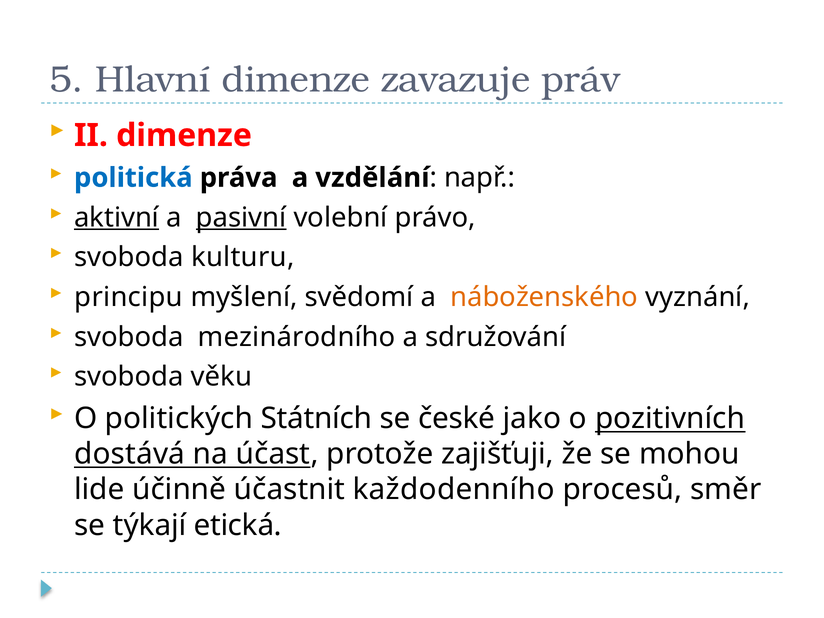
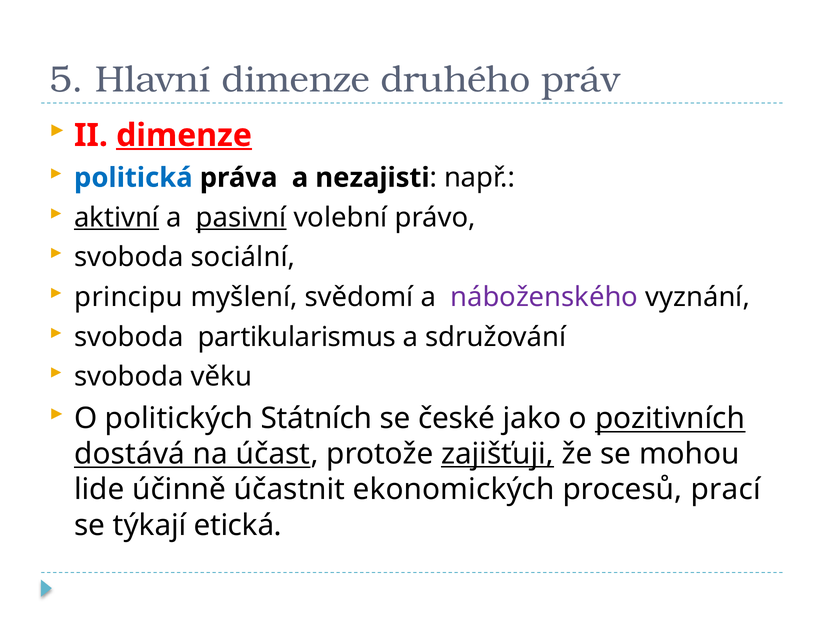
zavazuje: zavazuje -> druhého
dimenze at (184, 135) underline: none -> present
vzdělání: vzdělání -> nezajisti
kulturu: kulturu -> sociální
náboženského colour: orange -> purple
mezinárodního: mezinárodního -> partikularismus
zajišťuji underline: none -> present
každodenního: každodenního -> ekonomických
směr: směr -> prací
